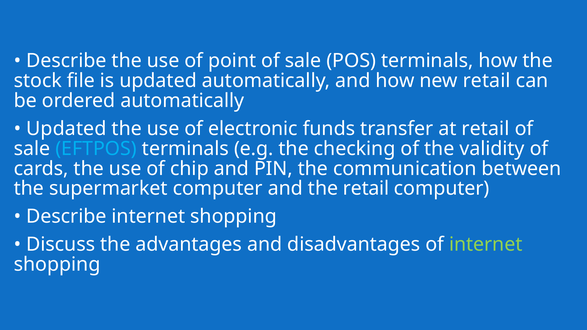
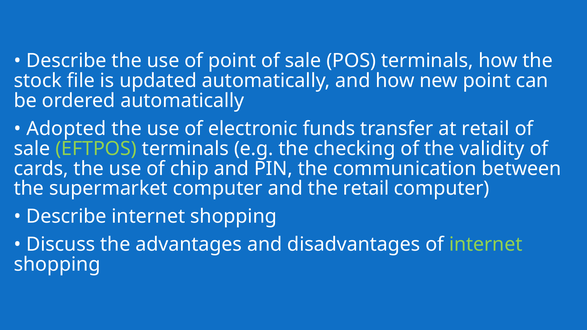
new retail: retail -> point
Updated at (66, 129): Updated -> Adopted
EFTPOS colour: light blue -> light green
